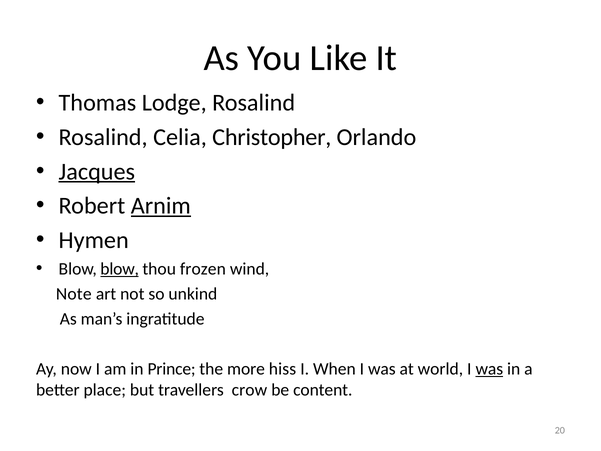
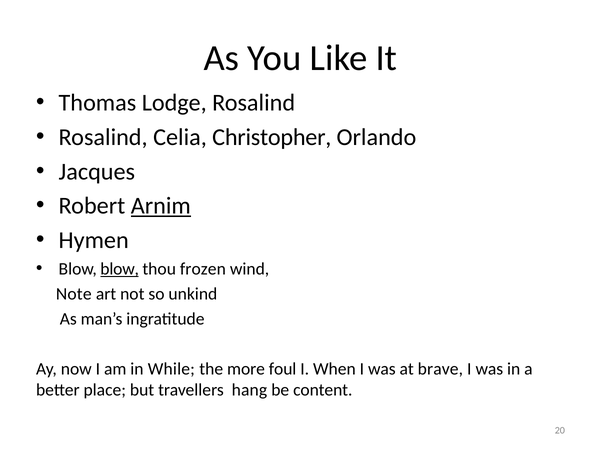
Jacques underline: present -> none
Prince: Prince -> While
hiss: hiss -> foul
world: world -> brave
was at (489, 369) underline: present -> none
crow: crow -> hang
